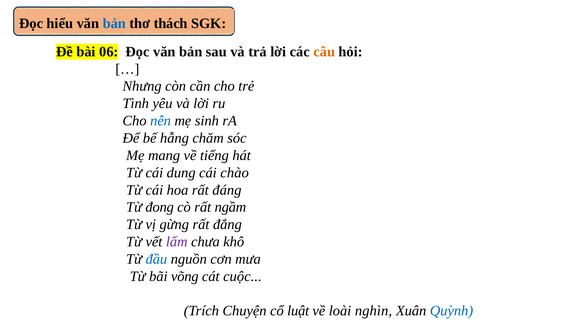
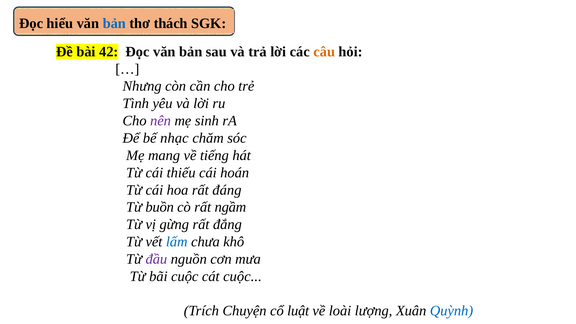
06: 06 -> 42
nên colour: blue -> purple
hẫng: hẫng -> nhạc
dung: dung -> thiếu
chào: chào -> hoán
đong: đong -> buồn
lấm colour: purple -> blue
đầu colour: blue -> purple
bãi võng: võng -> cuộc
nghìn: nghìn -> lượng
